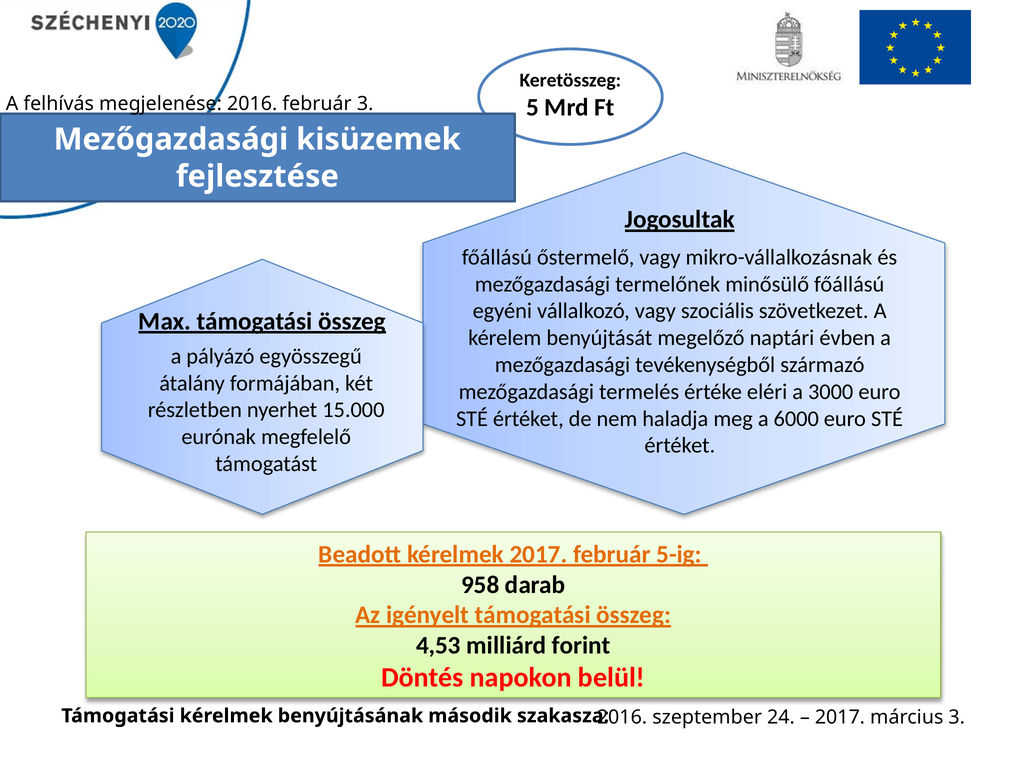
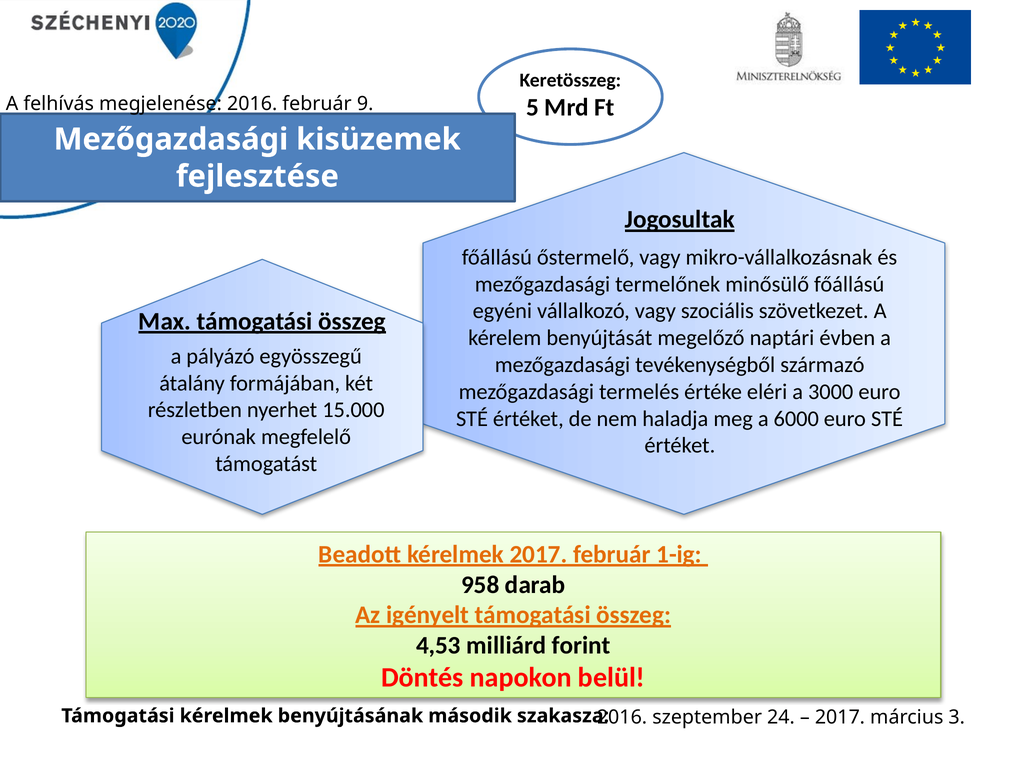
február 3: 3 -> 9
5-ig: 5-ig -> 1-ig
